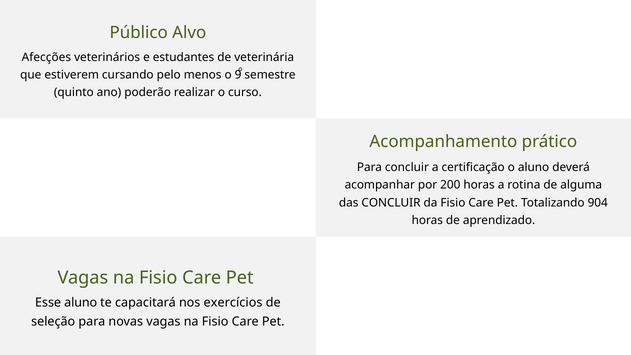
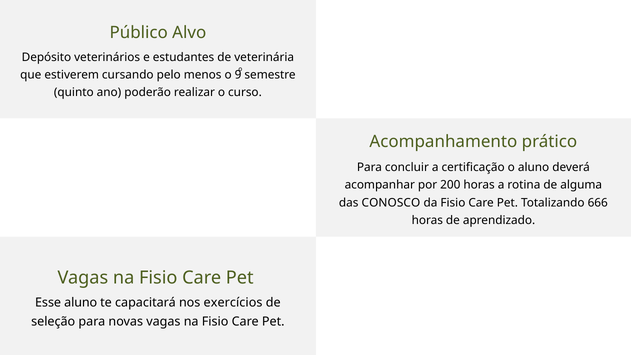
Afecções: Afecções -> Depósito
das CONCLUIR: CONCLUIR -> CONOSCO
904: 904 -> 666
